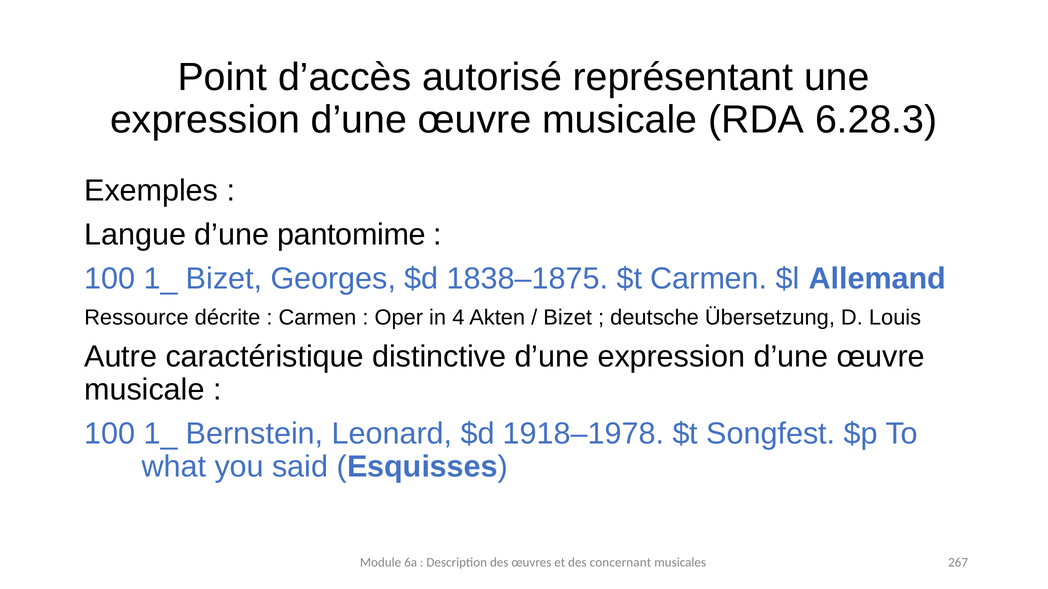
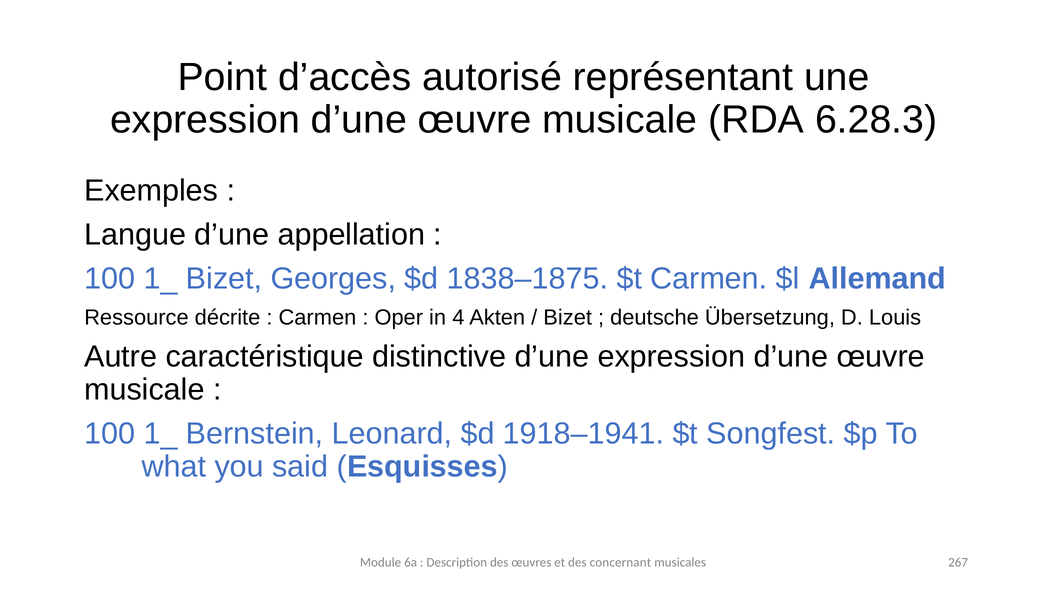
pantomime: pantomime -> appellation
1918–1978: 1918–1978 -> 1918–1941
